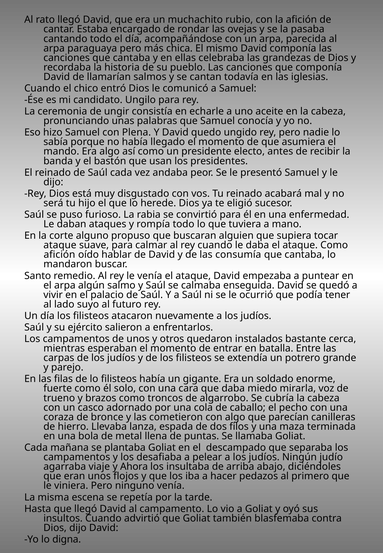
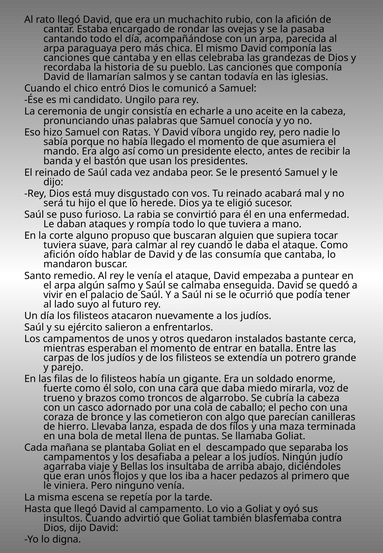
Plena: Plena -> Ratas
quedo: quedo -> víbora
ataque at (60, 245): ataque -> tuviera
Ahora: Ahora -> Bellas
